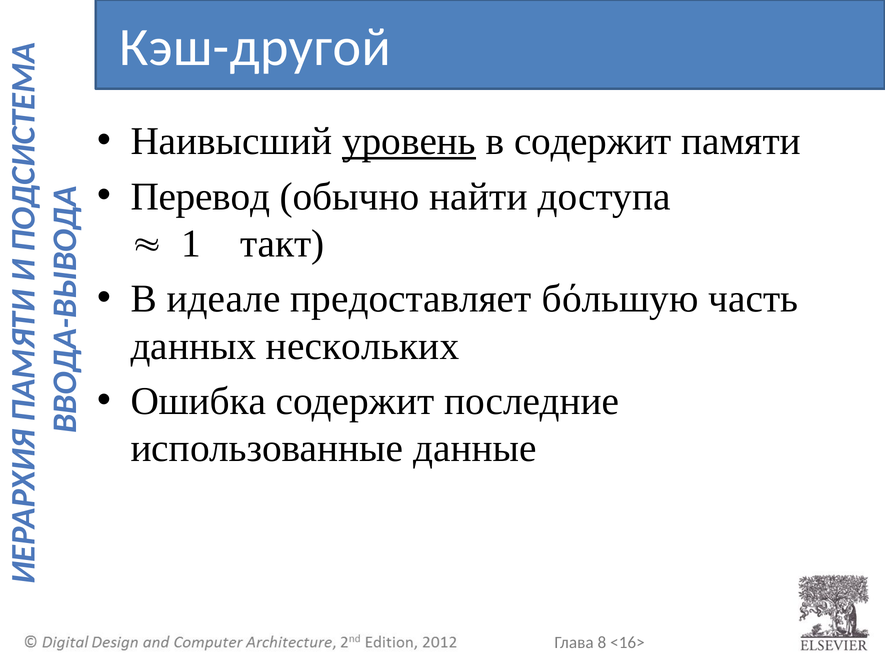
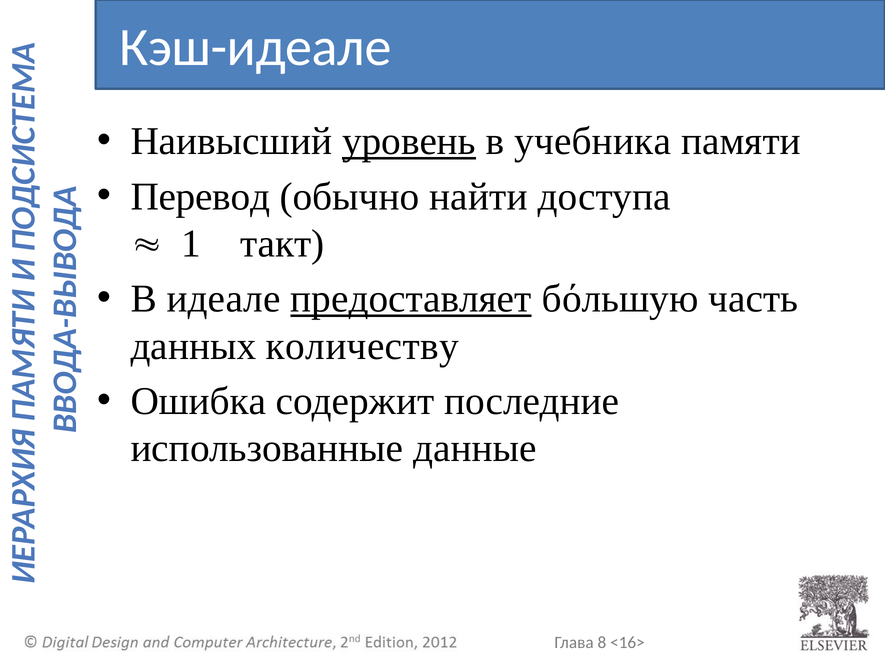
Кэш-другой: Кэш-другой -> Кэш-идеале
в содержит: содержит -> учебника
предоставляет underline: none -> present
нескольких: нескольких -> количеству
